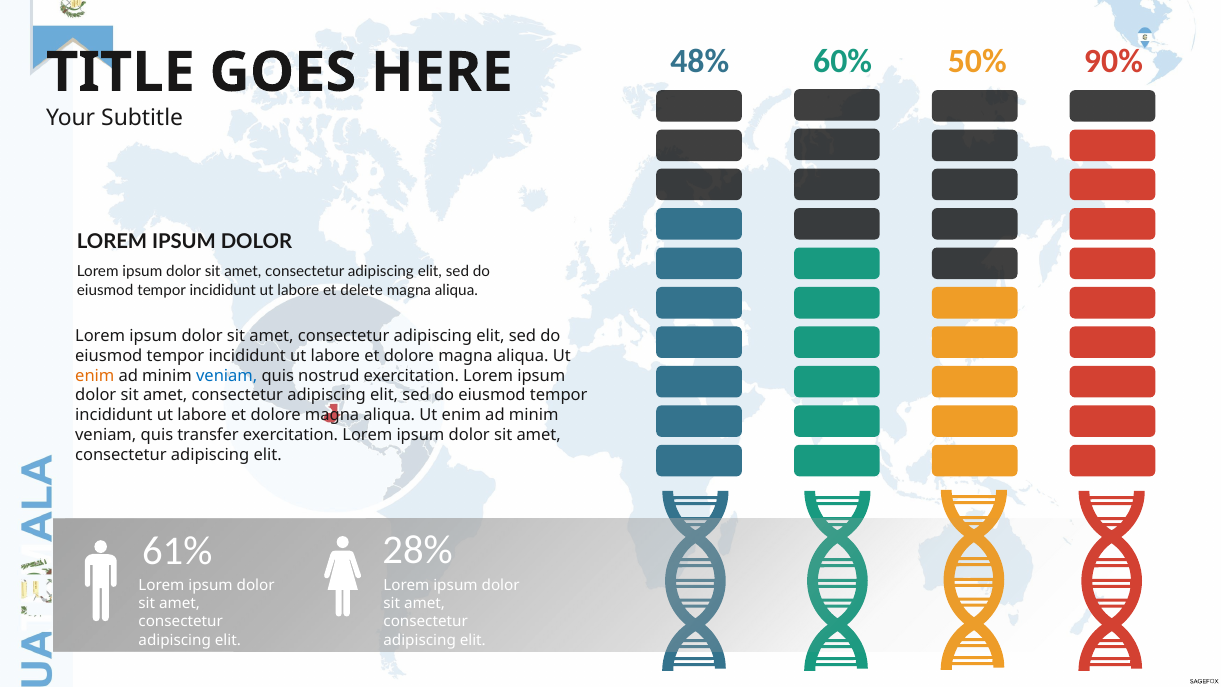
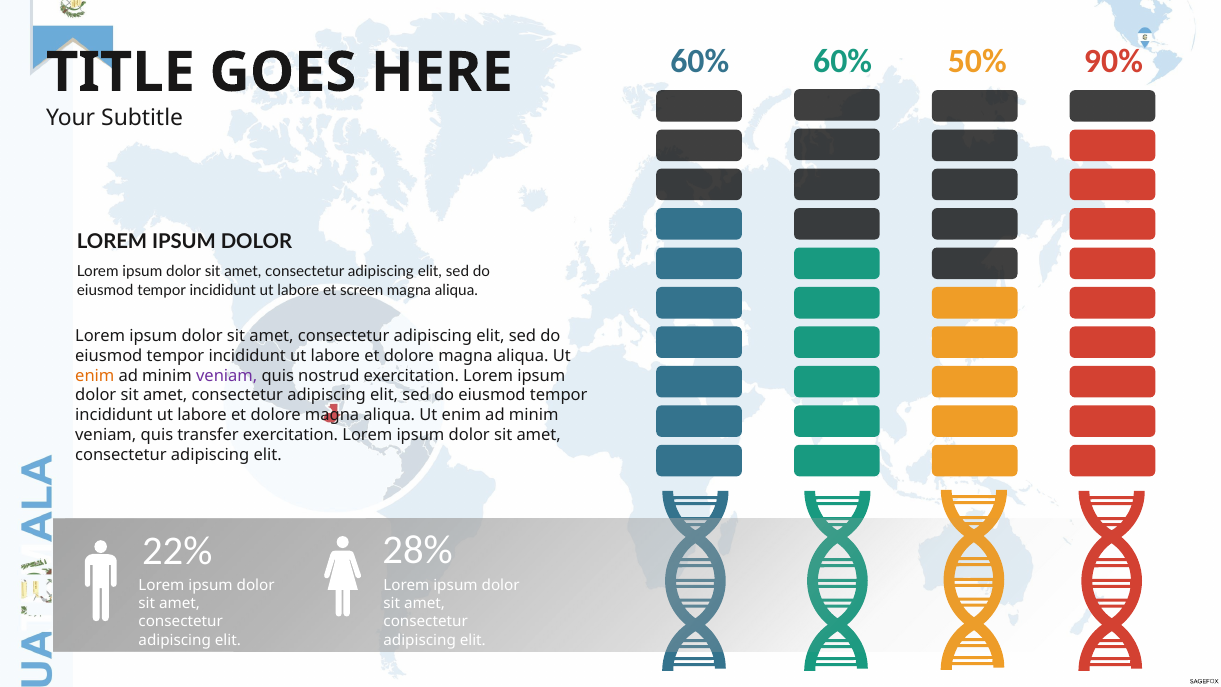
48% at (700, 61): 48% -> 60%
delete: delete -> screen
veniam at (227, 375) colour: blue -> purple
61%: 61% -> 22%
